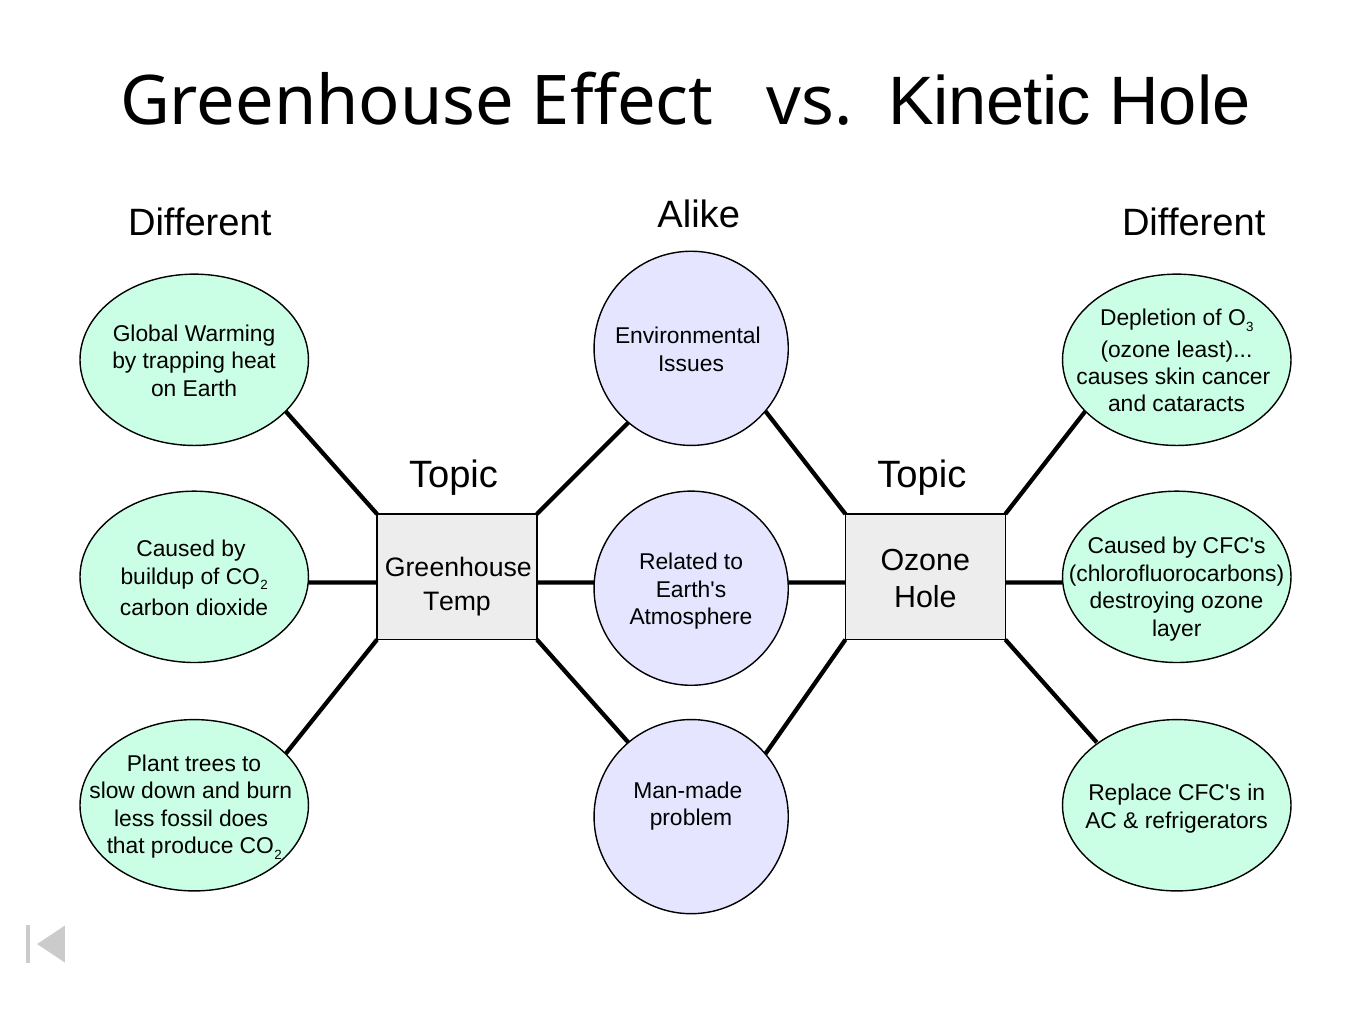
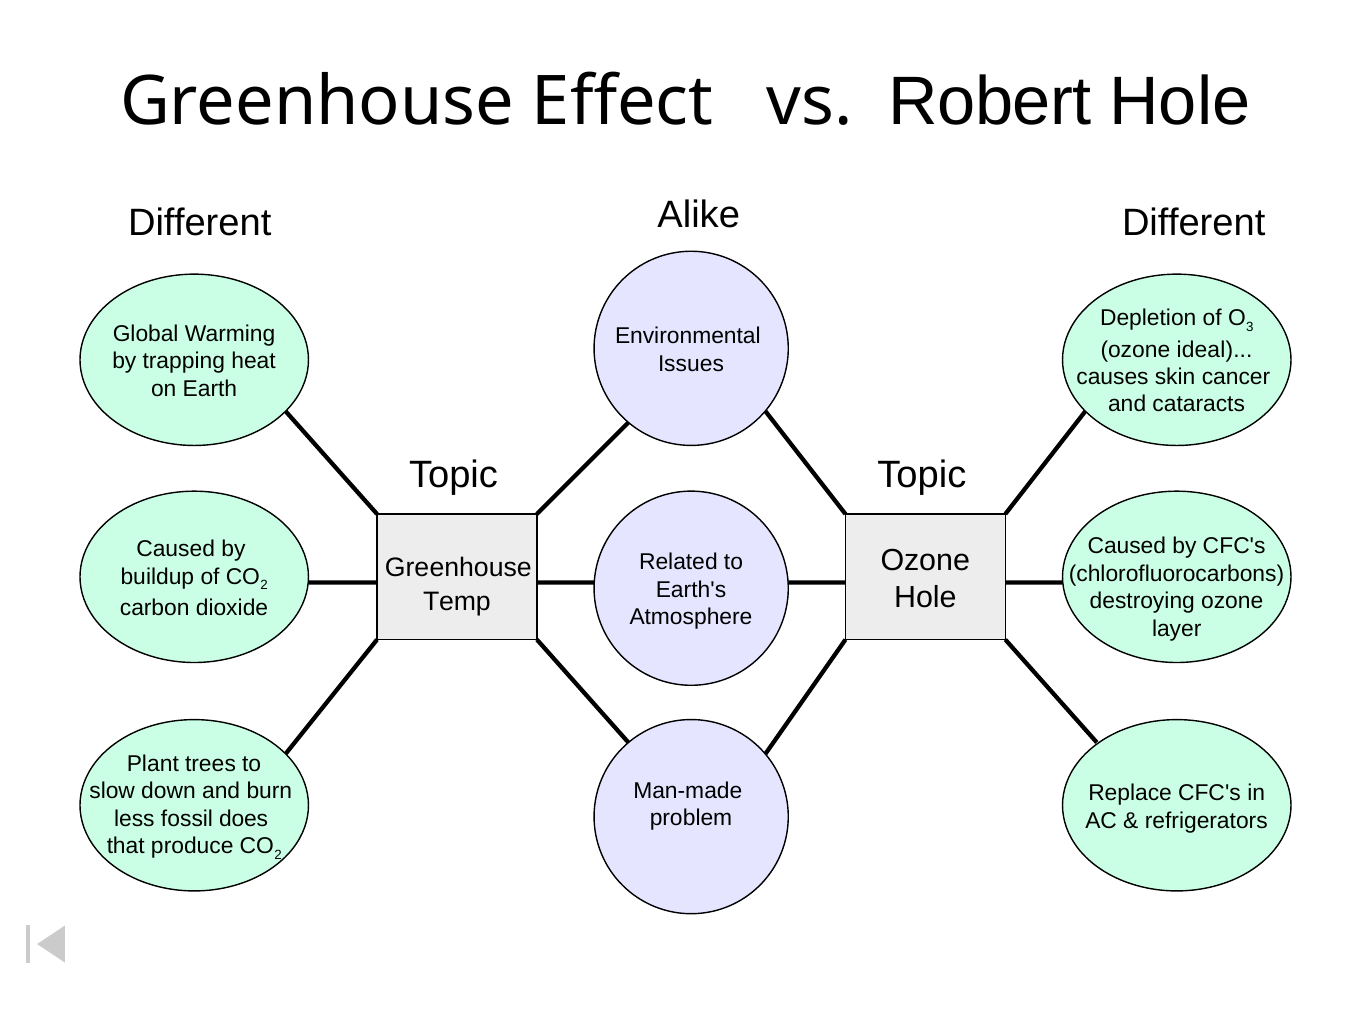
Kinetic: Kinetic -> Robert
least: least -> ideal
